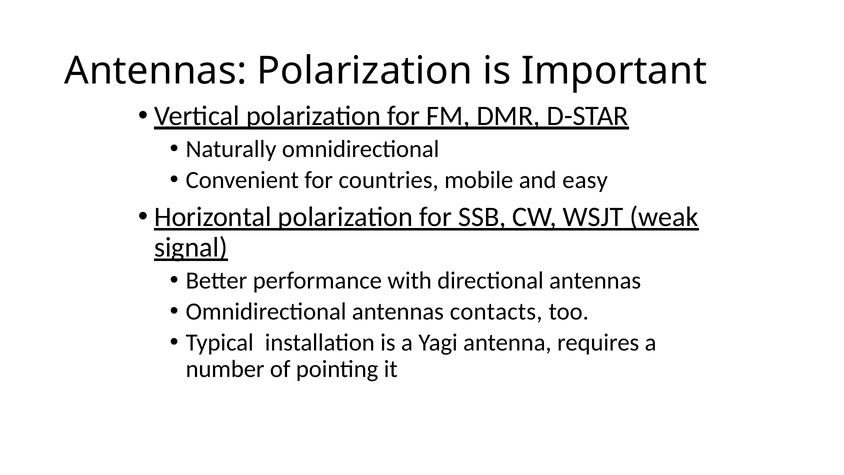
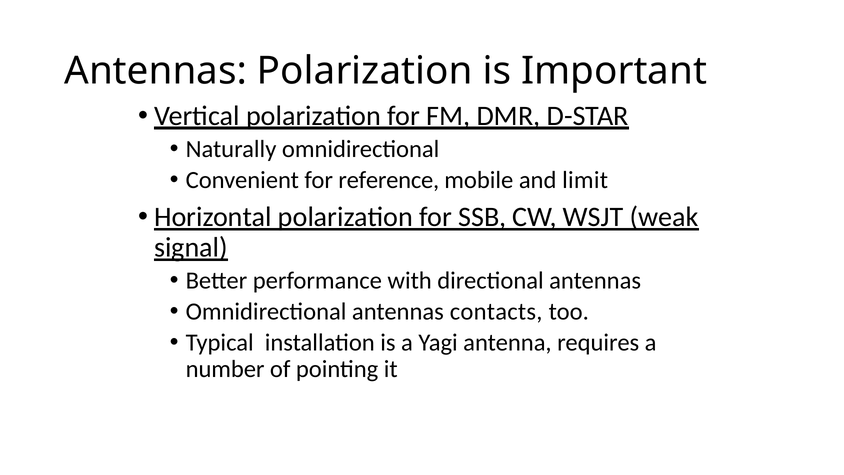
countries: countries -> reference
easy: easy -> limit
